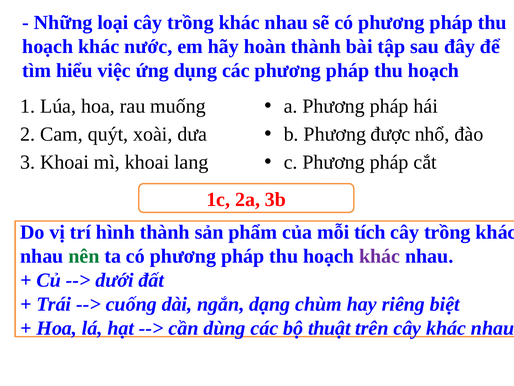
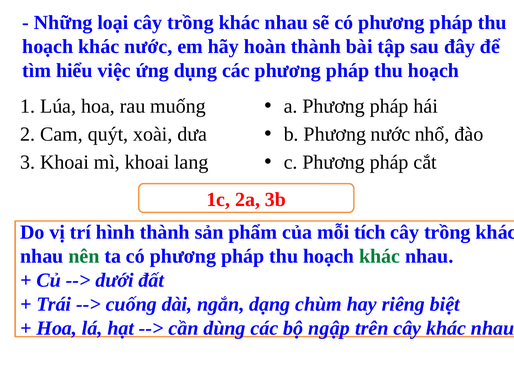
Phương được: được -> nước
khác at (380, 256) colour: purple -> green
thuật: thuật -> ngập
